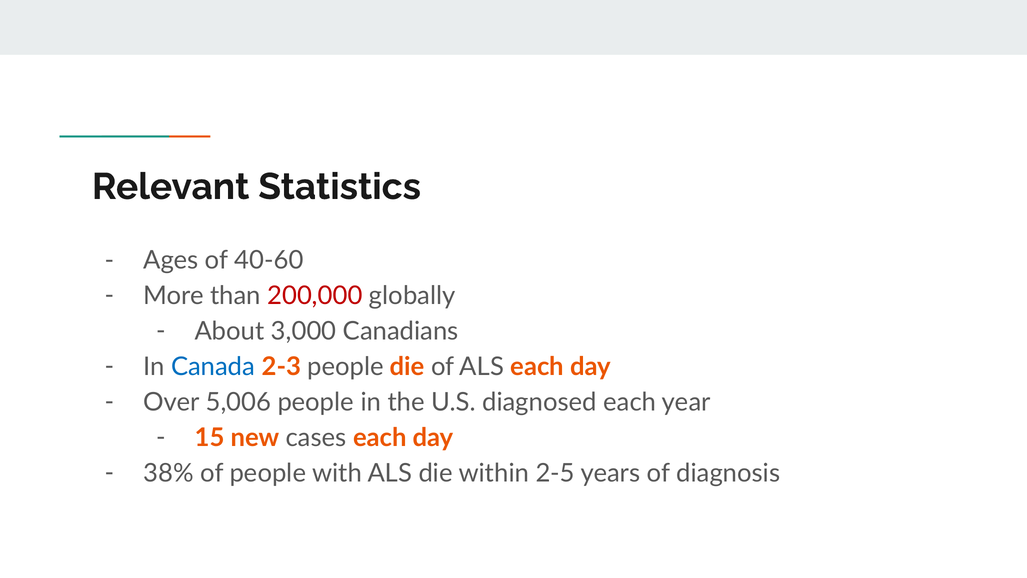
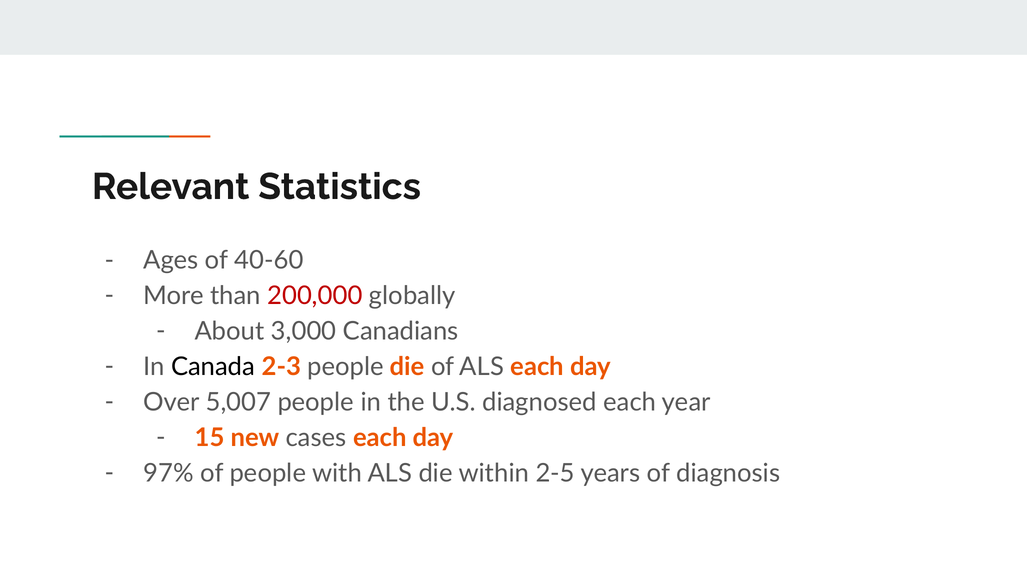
Canada colour: blue -> black
5,006: 5,006 -> 5,007
38%: 38% -> 97%
